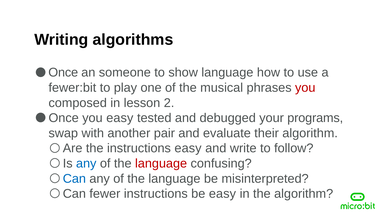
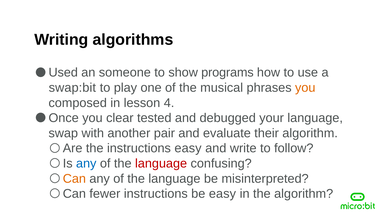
Once at (63, 73): Once -> Used
show language: language -> programs
fewer:bit: fewer:bit -> swap:bit
you at (305, 88) colour: red -> orange
2: 2 -> 4
you easy: easy -> clear
your programs: programs -> language
Can at (74, 179) colour: blue -> orange
